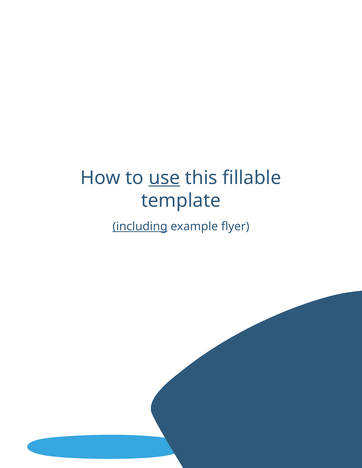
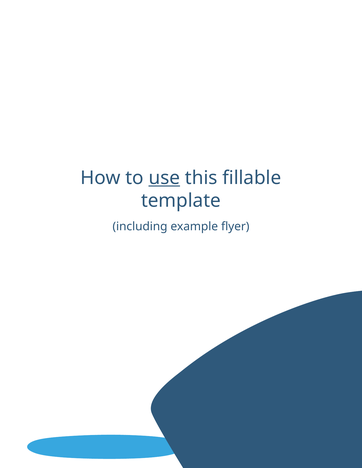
including underline: present -> none
